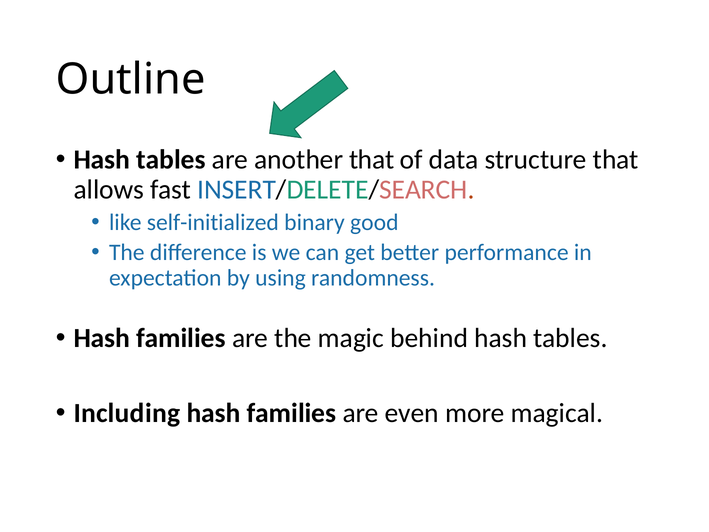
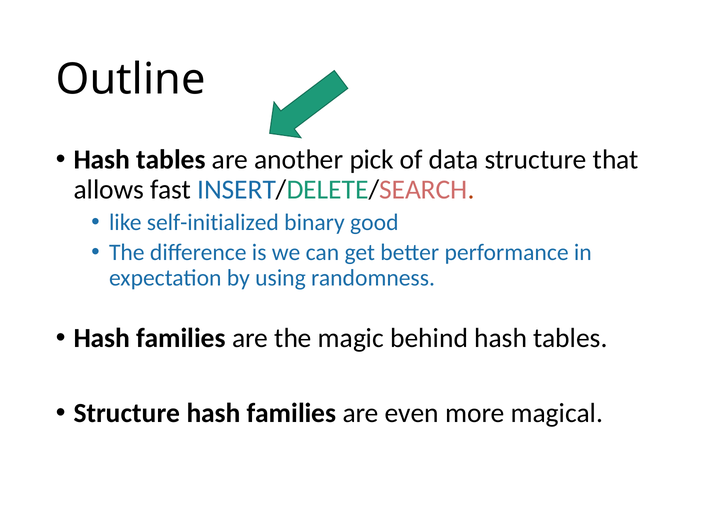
another that: that -> pick
Including at (127, 413): Including -> Structure
